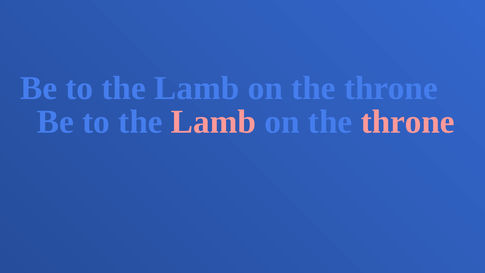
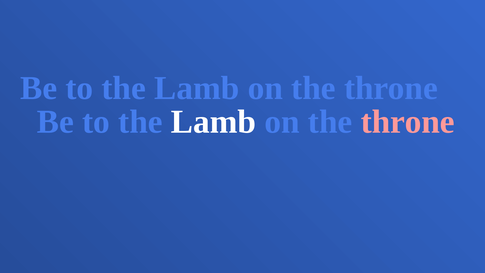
Lamb at (214, 122) colour: pink -> white
